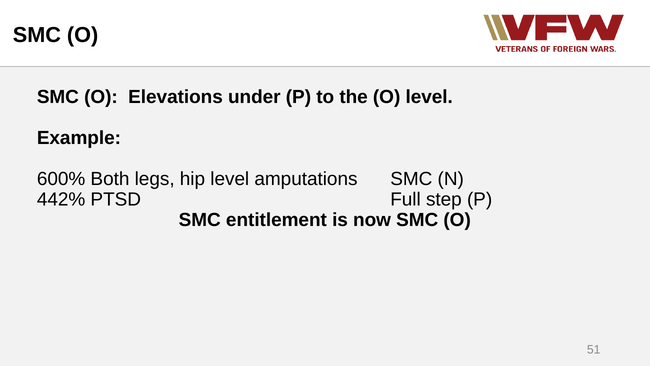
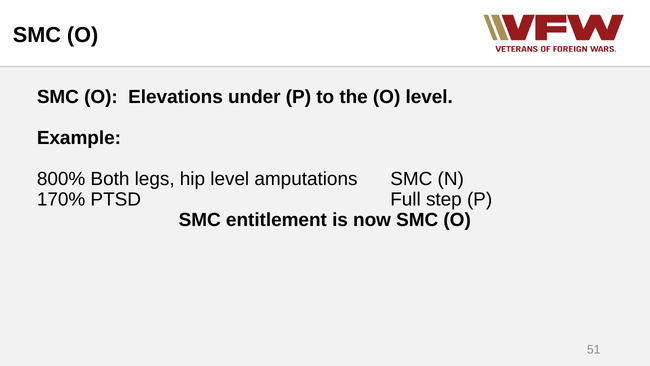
600%: 600% -> 800%
442%: 442% -> 170%
